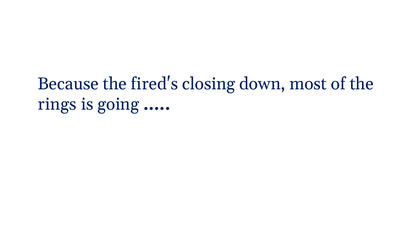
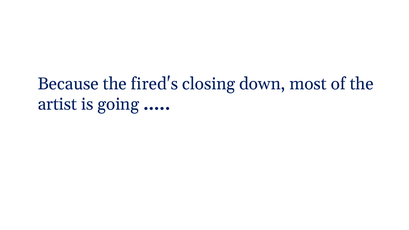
rings: rings -> artist
